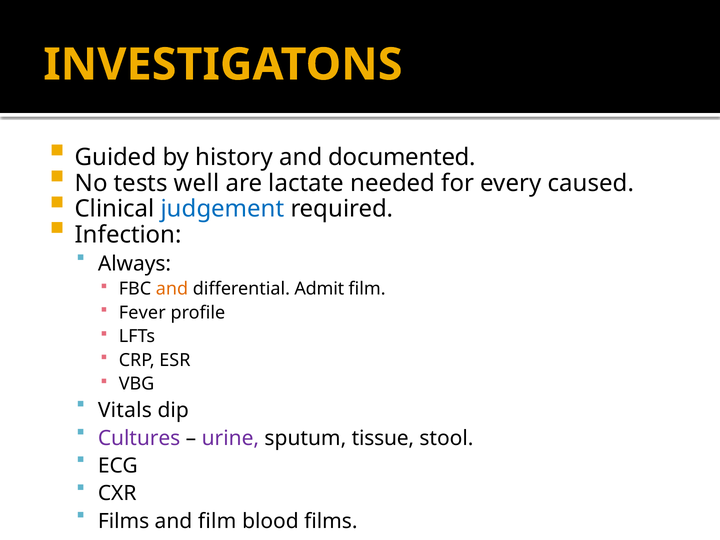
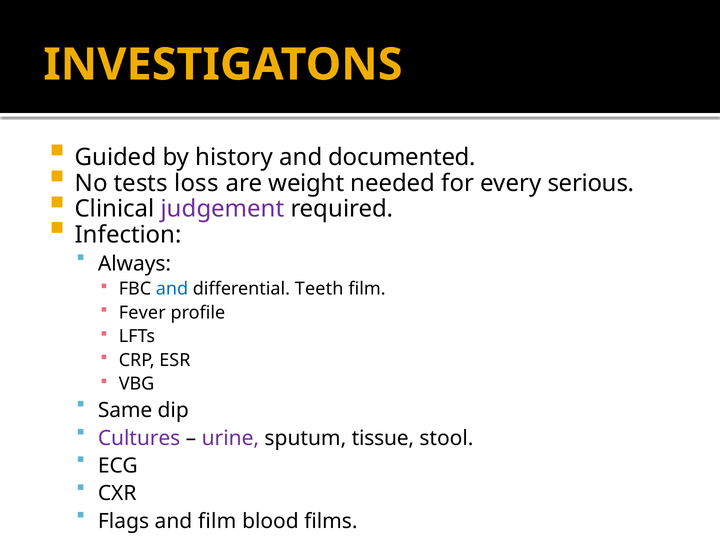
well: well -> loss
lactate: lactate -> weight
caused: caused -> serious
judgement colour: blue -> purple
and at (172, 289) colour: orange -> blue
Admit: Admit -> Teeth
Vitals: Vitals -> Same
Films at (124, 521): Films -> Flags
